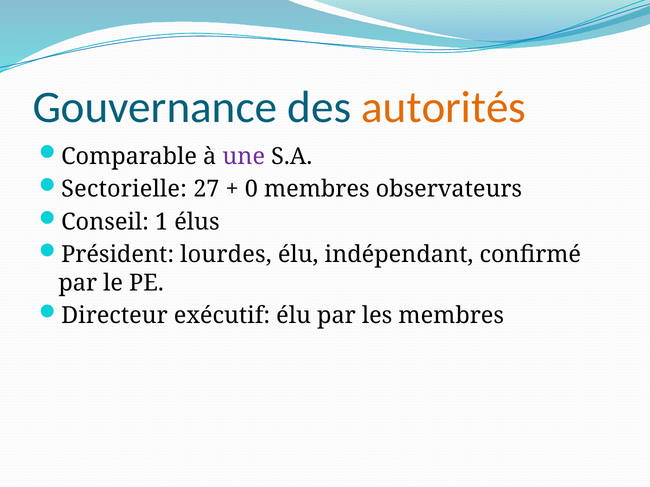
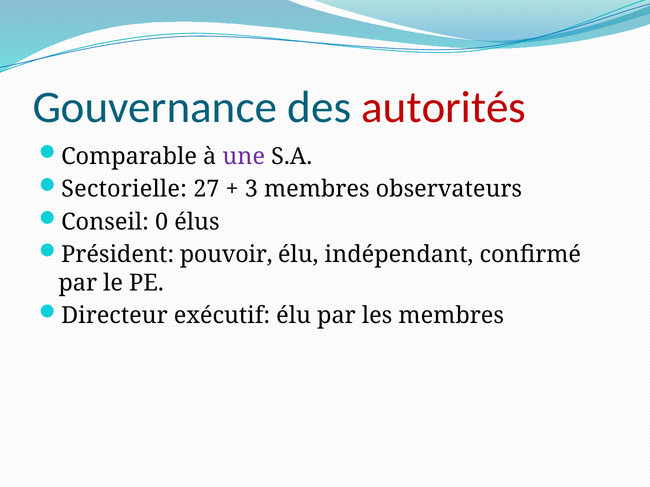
autorités colour: orange -> red
0: 0 -> 3
1: 1 -> 0
lourdes: lourdes -> pouvoir
